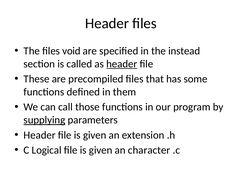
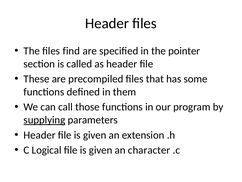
void: void -> find
instead: instead -> pointer
header at (122, 64) underline: present -> none
